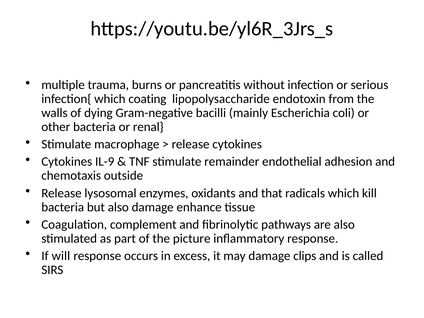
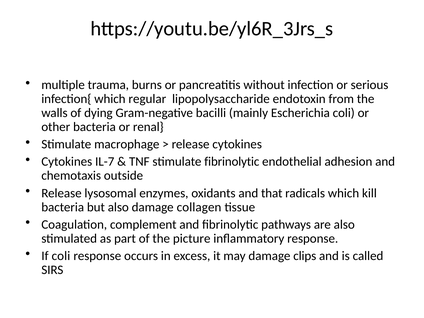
coating: coating -> regular
IL-9: IL-9 -> IL-7
stimulate remainder: remainder -> fibrinolytic
enhance: enhance -> collagen
If will: will -> coli
